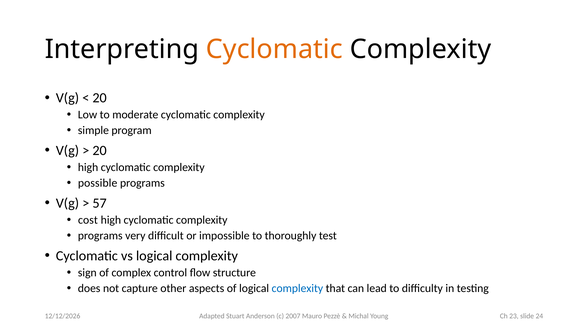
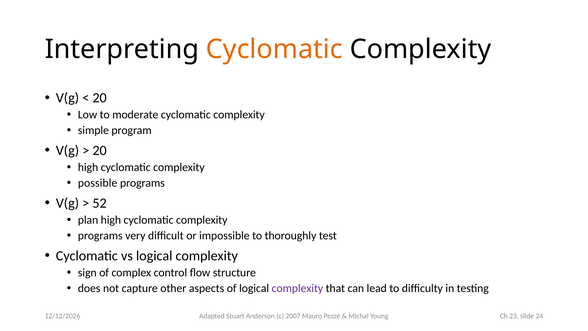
57: 57 -> 52
cost: cost -> plan
complexity at (297, 288) colour: blue -> purple
